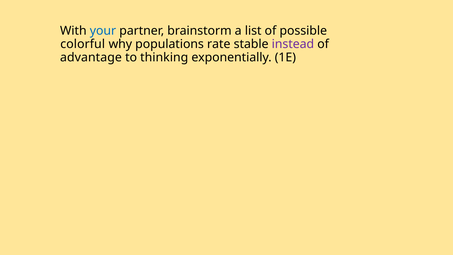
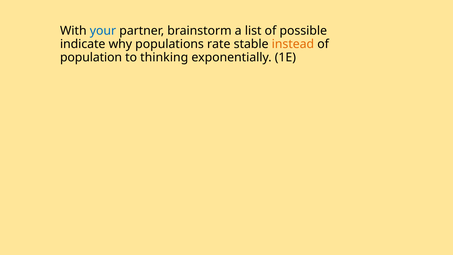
colorful: colorful -> indicate
instead colour: purple -> orange
advantage: advantage -> population
